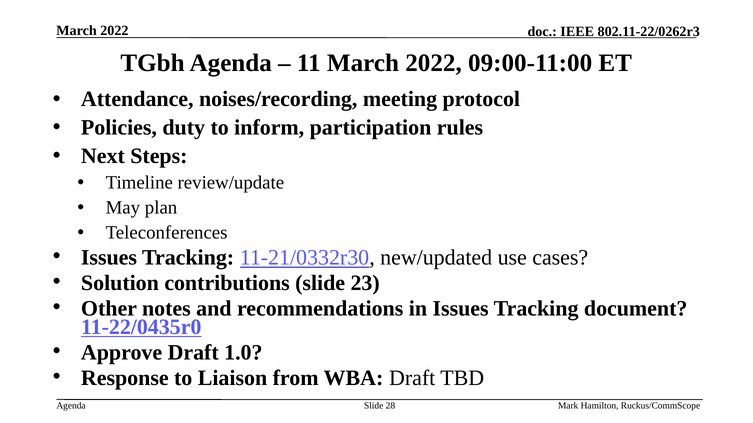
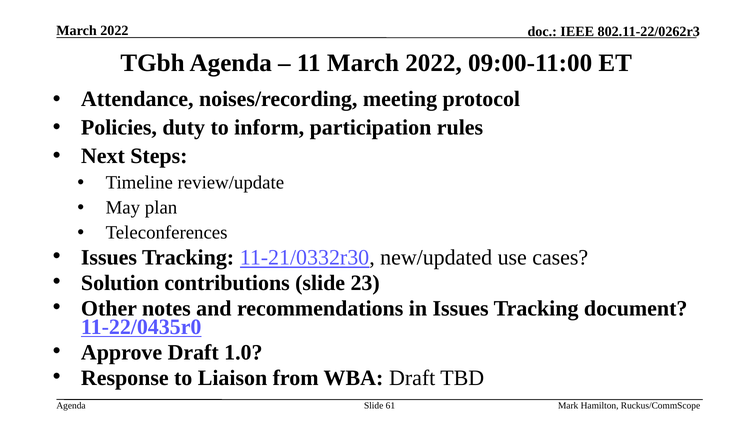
28: 28 -> 61
